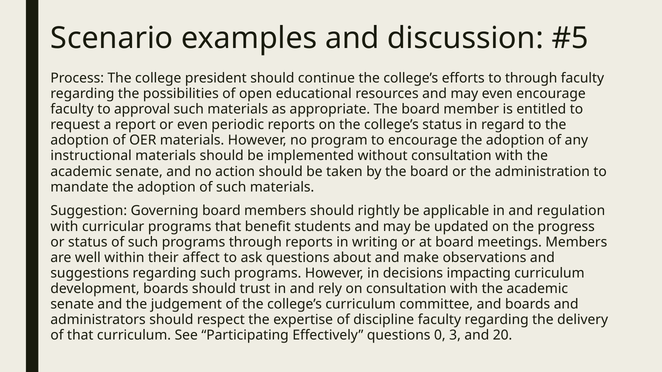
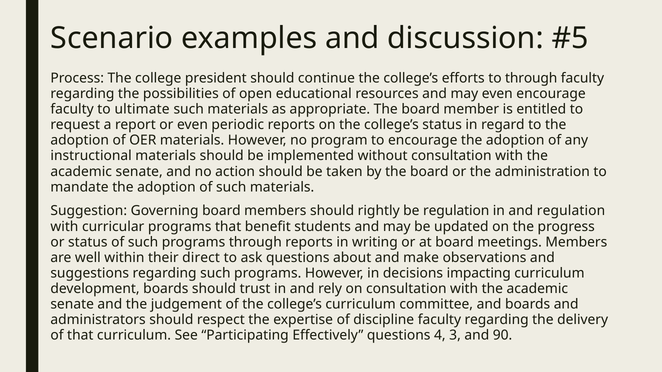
approval: approval -> ultimate
be applicable: applicable -> regulation
affect: affect -> direct
0: 0 -> 4
20: 20 -> 90
